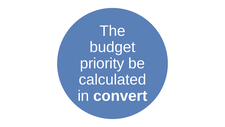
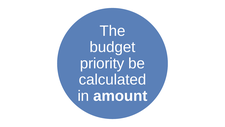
convert: convert -> amount
